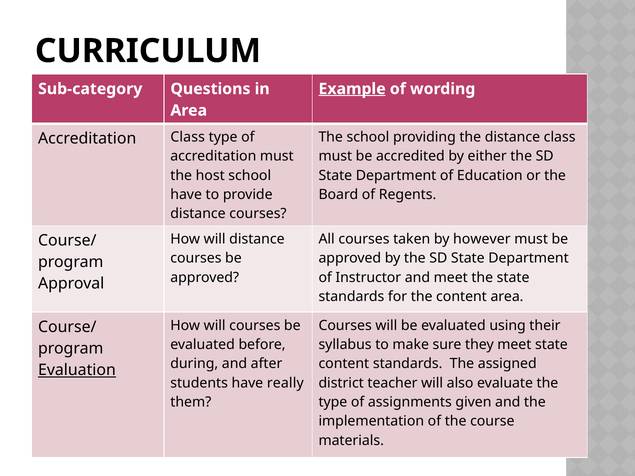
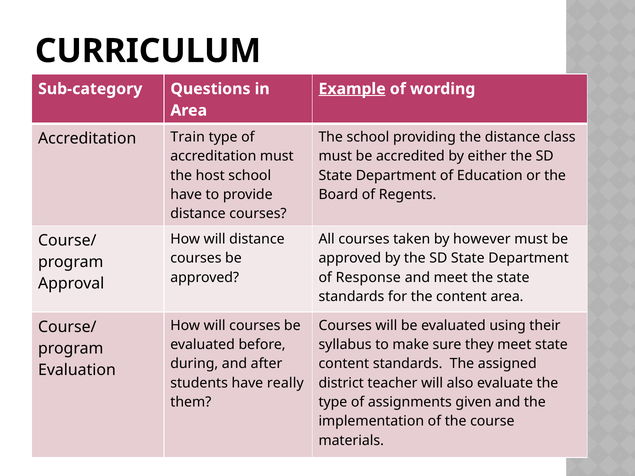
Accreditation Class: Class -> Train
Instructor: Instructor -> Response
Evaluation underline: present -> none
